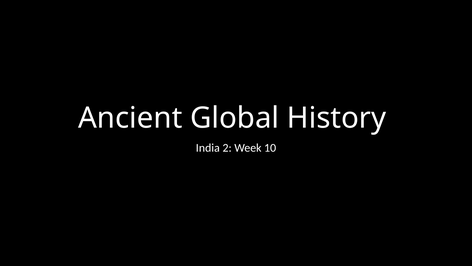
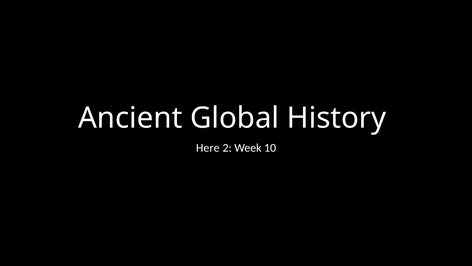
India: India -> Here
